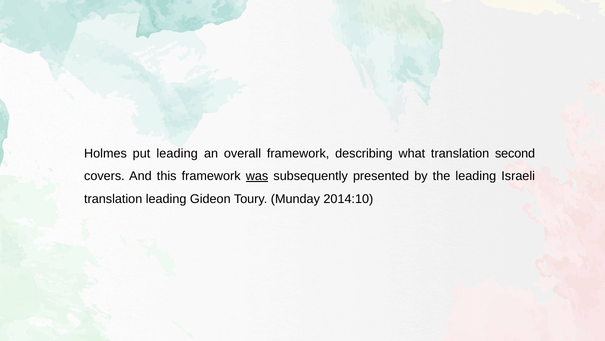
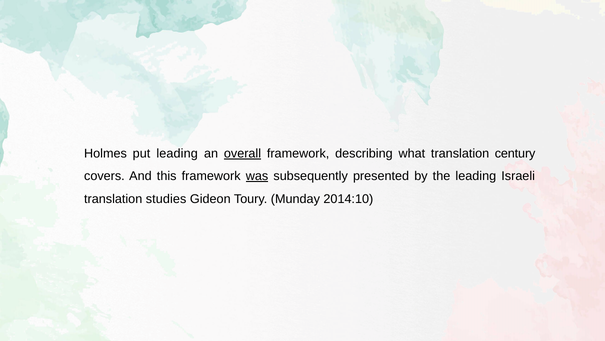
overall underline: none -> present
second: second -> century
translation leading: leading -> studies
